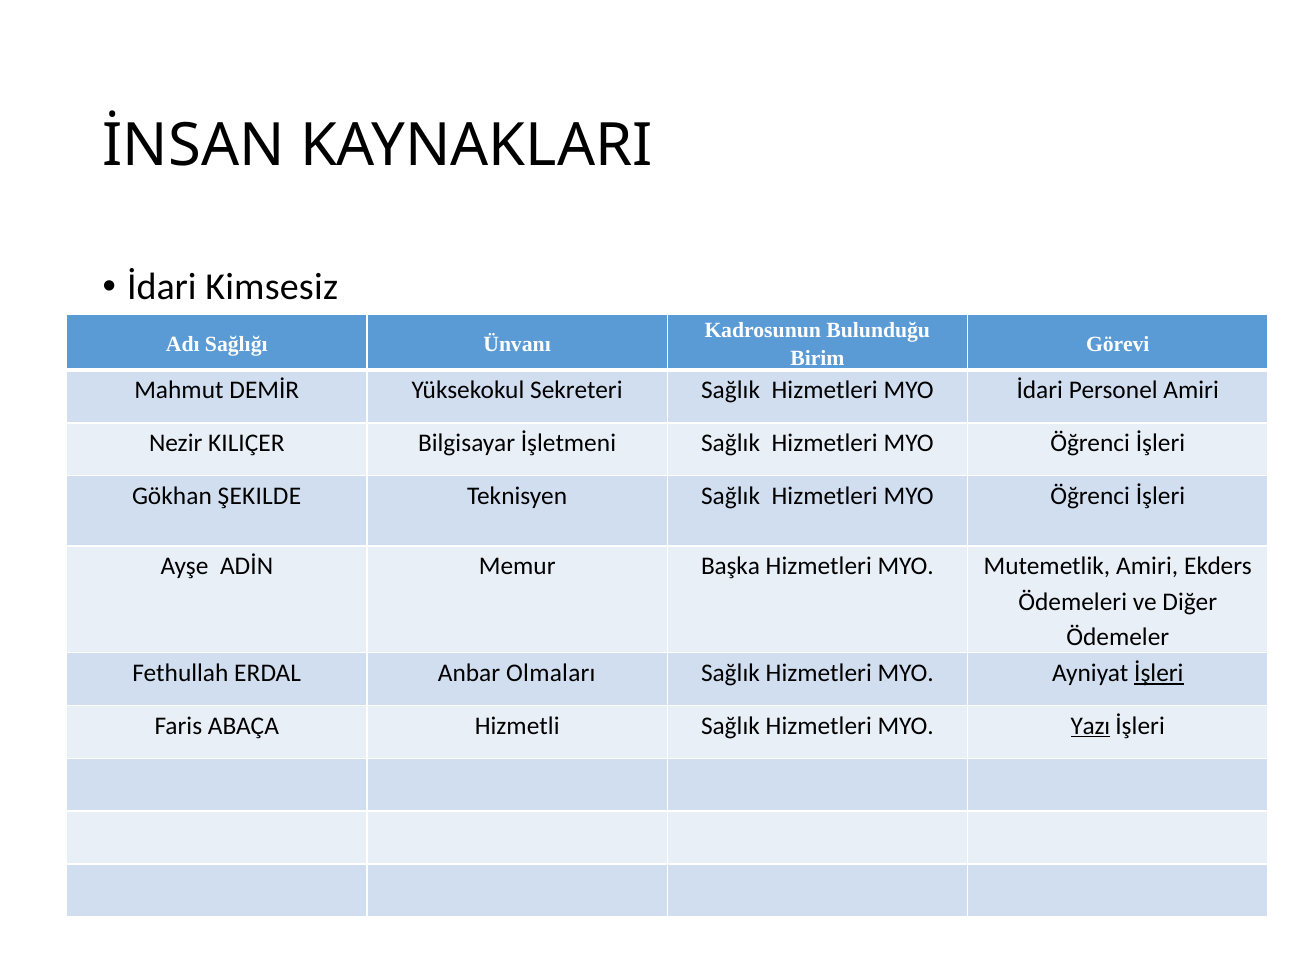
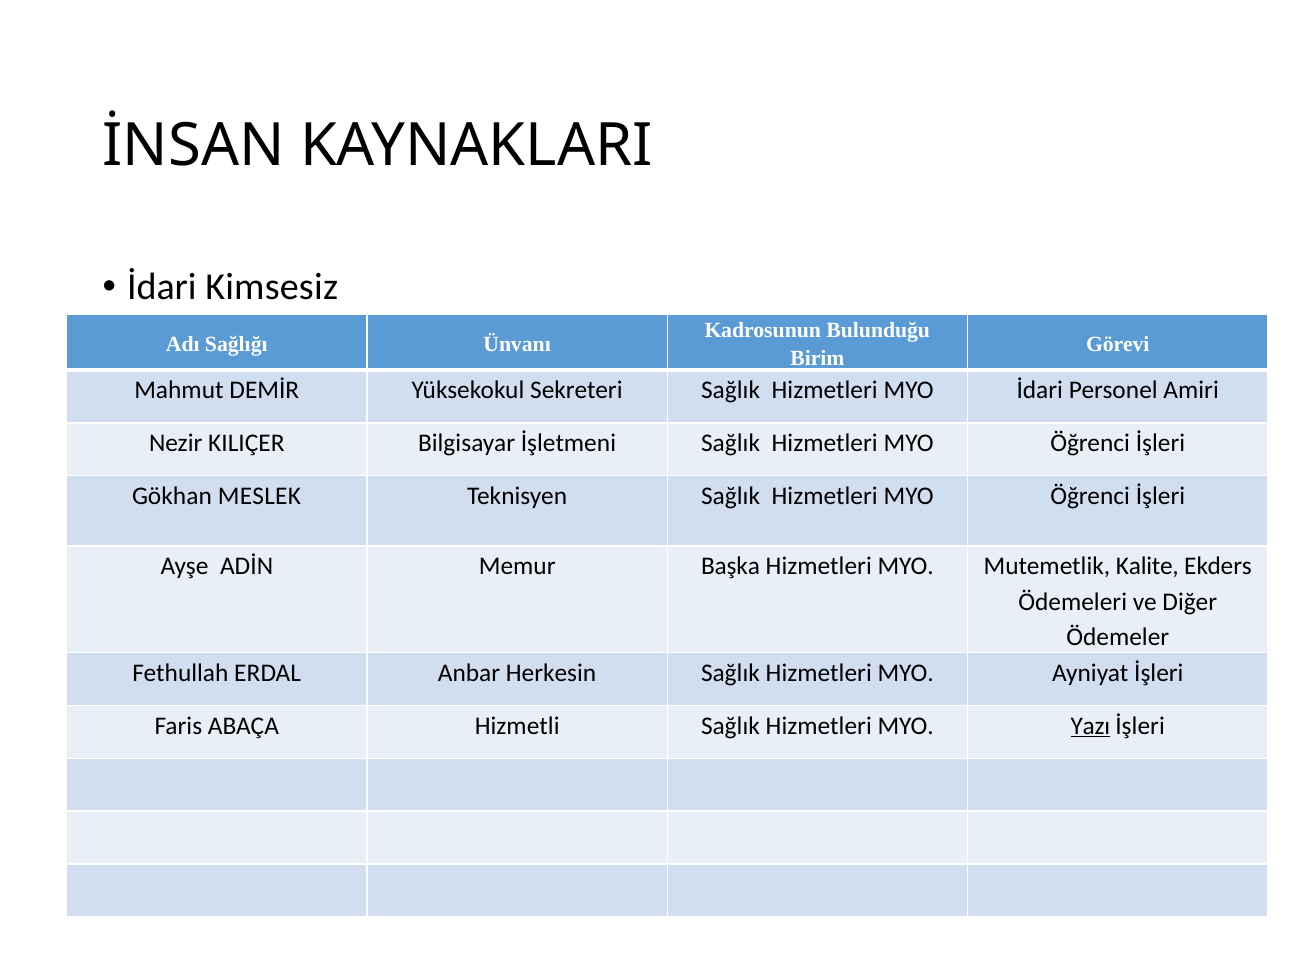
ŞEKILDE: ŞEKILDE -> MESLEK
Mutemetlik Amiri: Amiri -> Kalite
Olmaları: Olmaları -> Herkesin
İşleri at (1159, 673) underline: present -> none
